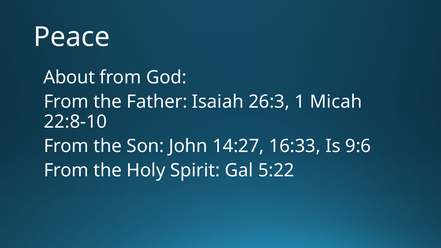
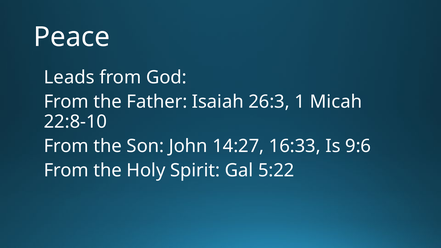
About: About -> Leads
